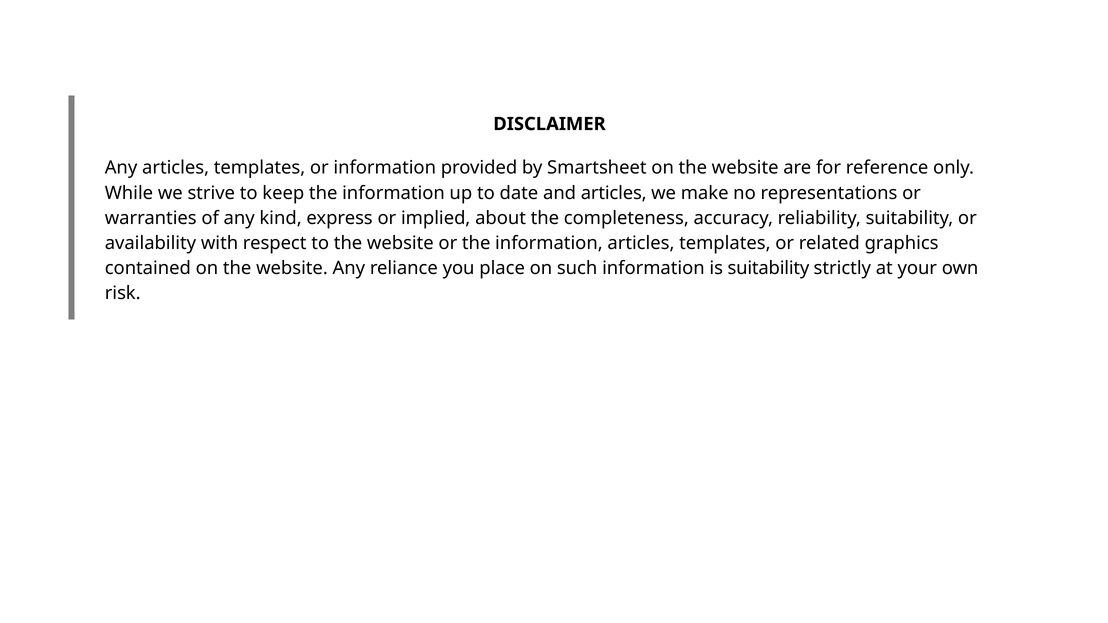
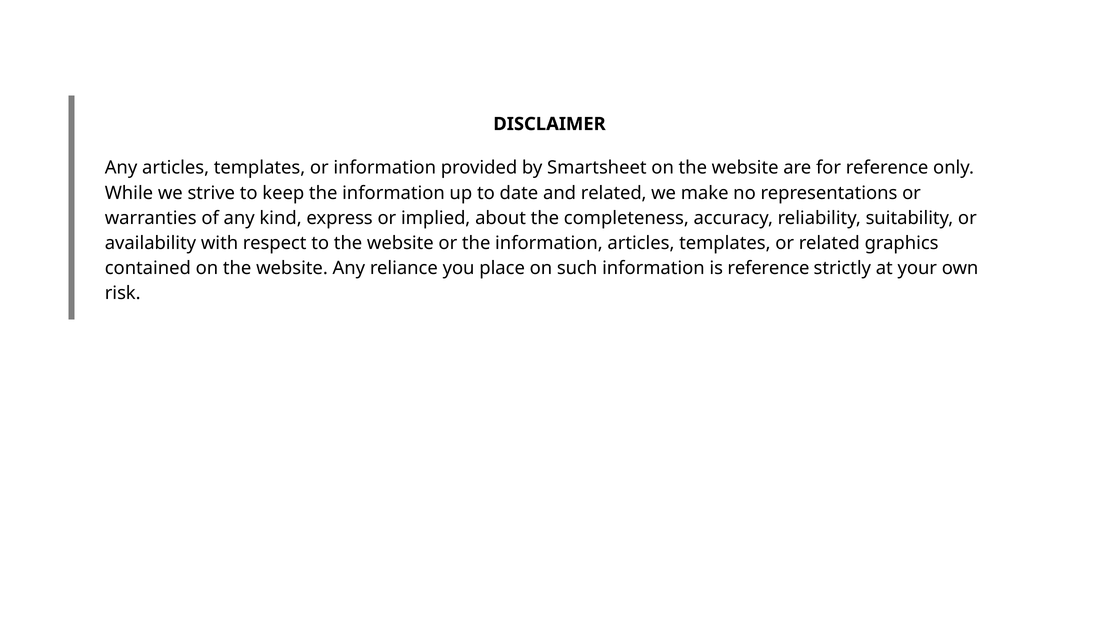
and articles: articles -> related
is suitability: suitability -> reference
